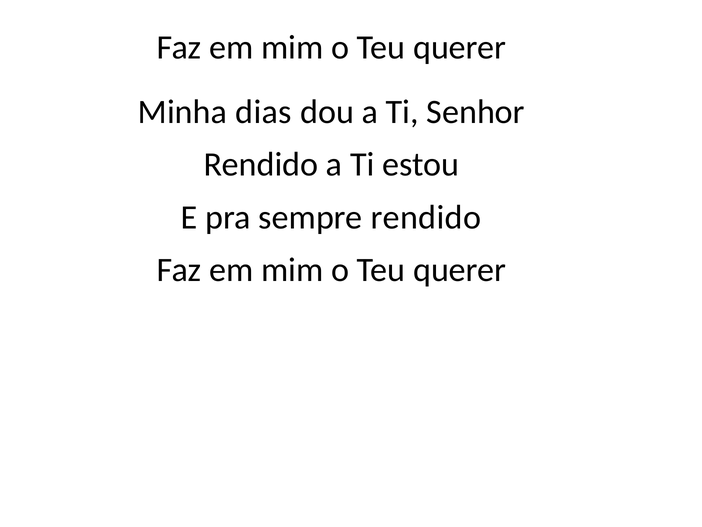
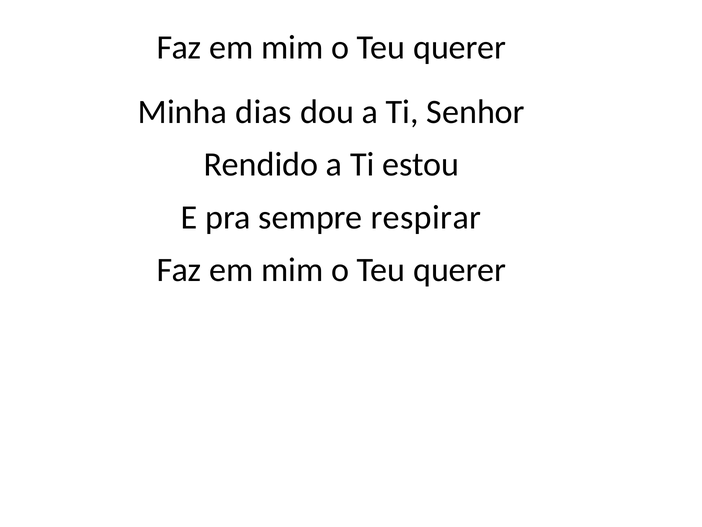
sempre rendido: rendido -> respirar
